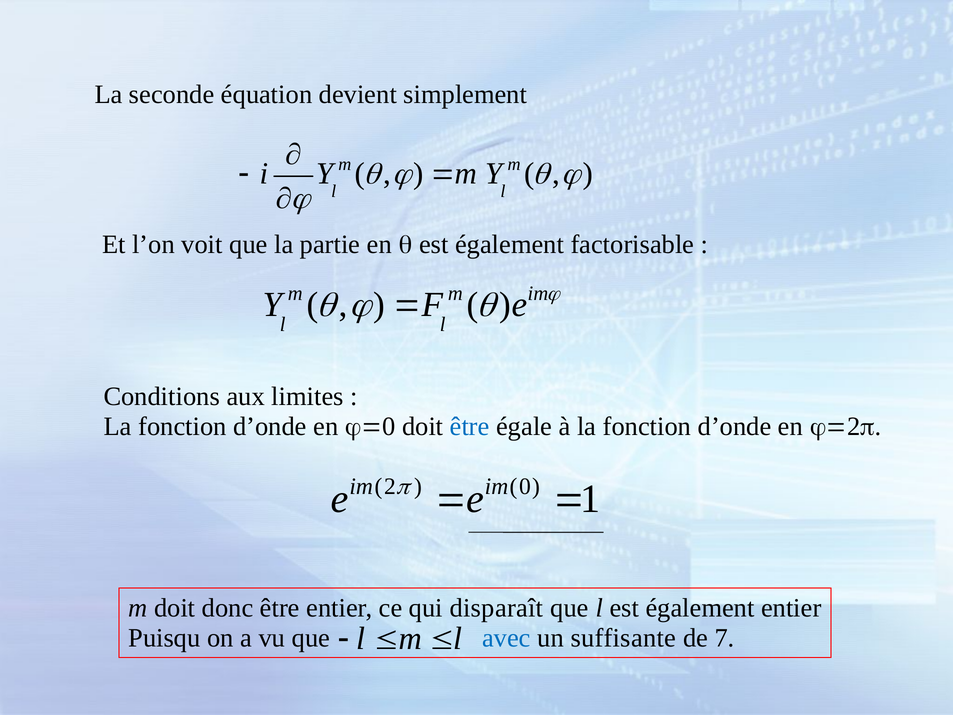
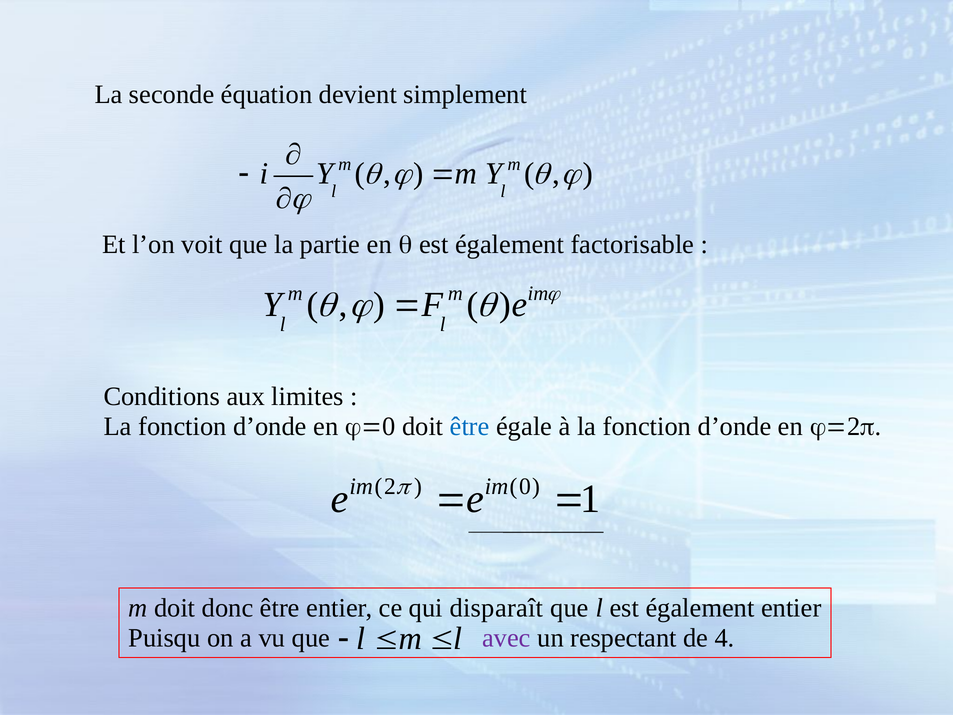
avec colour: blue -> purple
suffisante: suffisante -> respectant
7: 7 -> 4
